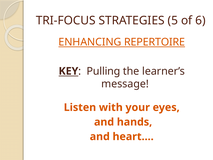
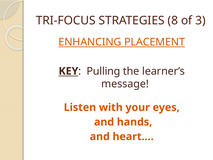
5: 5 -> 8
6: 6 -> 3
REPERTOIRE: REPERTOIRE -> PLACEMENT
